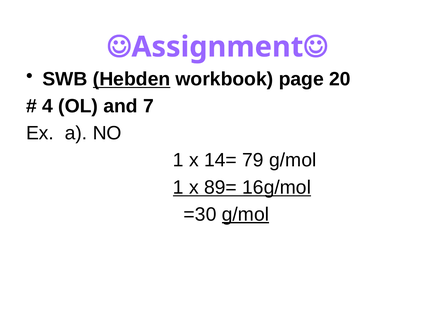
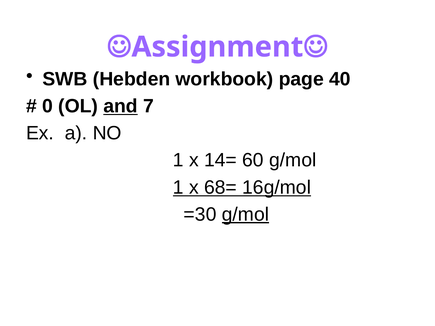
Hebden underline: present -> none
20: 20 -> 40
4: 4 -> 0
and underline: none -> present
79: 79 -> 60
89=: 89= -> 68=
